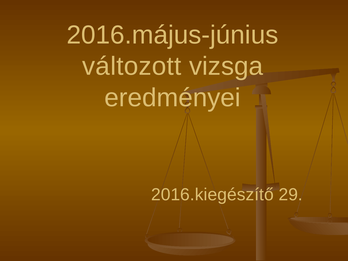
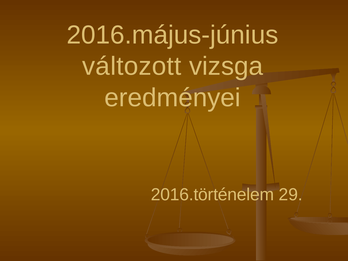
2016.kiegészítő: 2016.kiegészítő -> 2016.történelem
